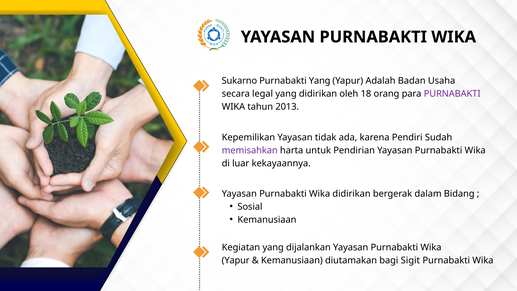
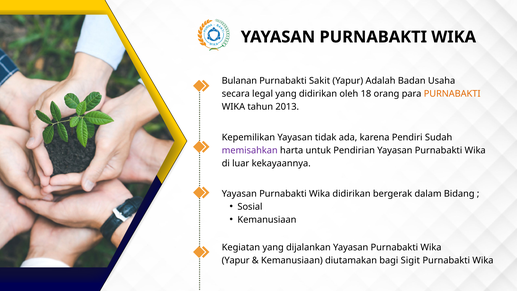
Sukarno: Sukarno -> Bulanan
Purnabakti Yang: Yang -> Sakit
PURNABAKTI at (452, 94) colour: purple -> orange
